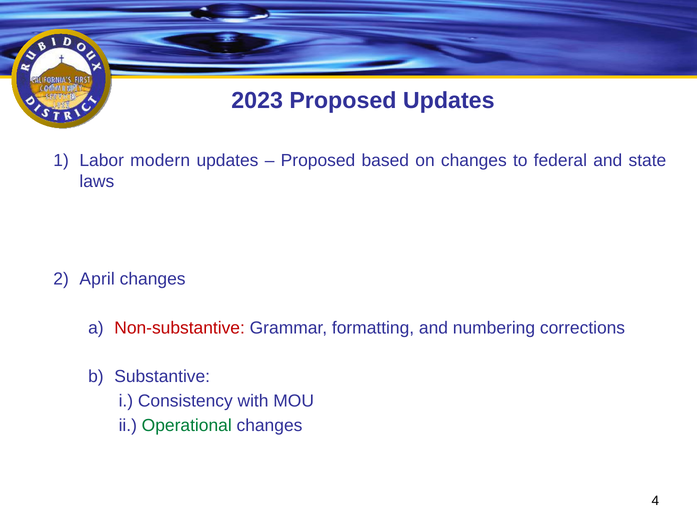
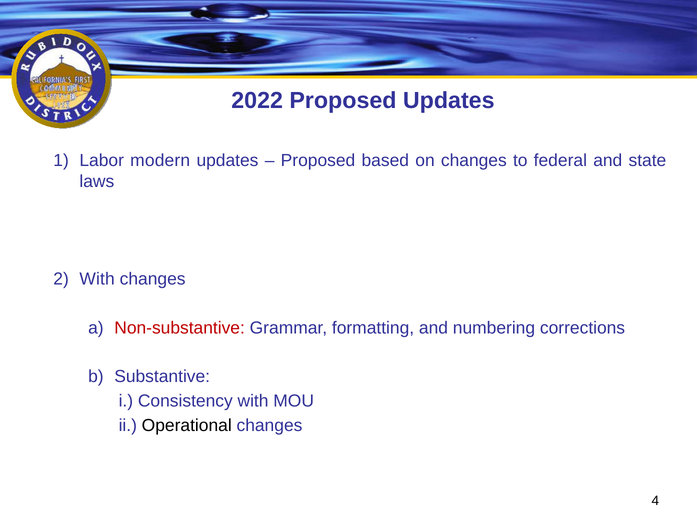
2023: 2023 -> 2022
April at (97, 279): April -> With
Operational colour: green -> black
